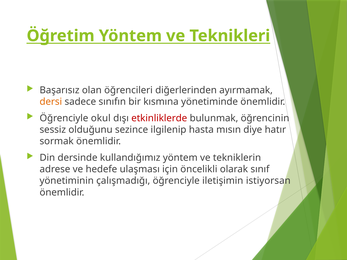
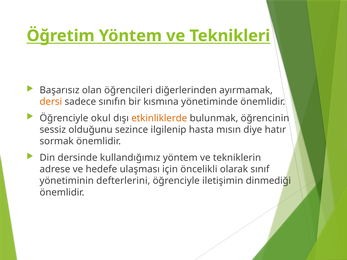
etkinliklerde colour: red -> orange
çalışmadığı: çalışmadığı -> defterlerini
istiyorsan: istiyorsan -> dinmediği
